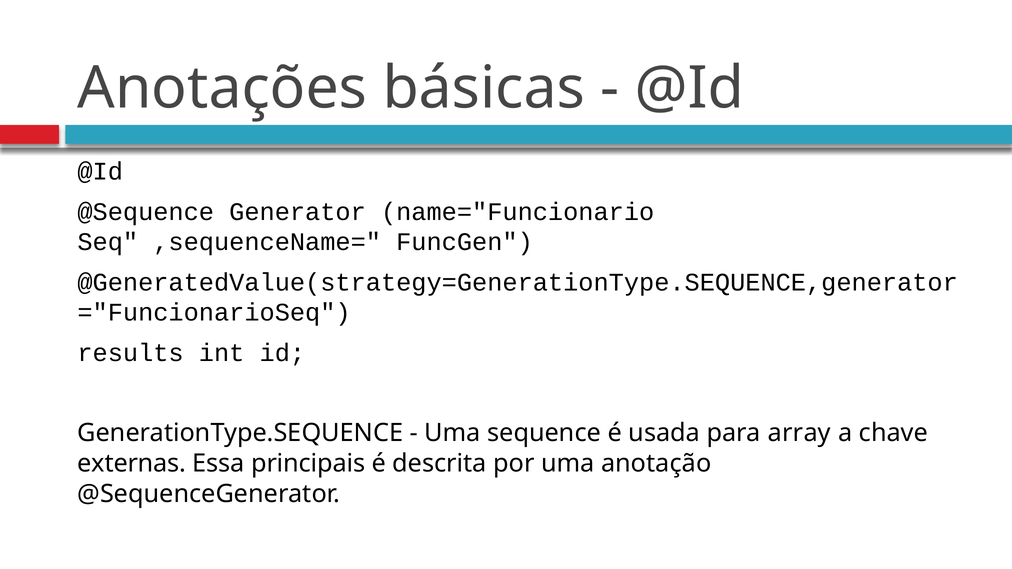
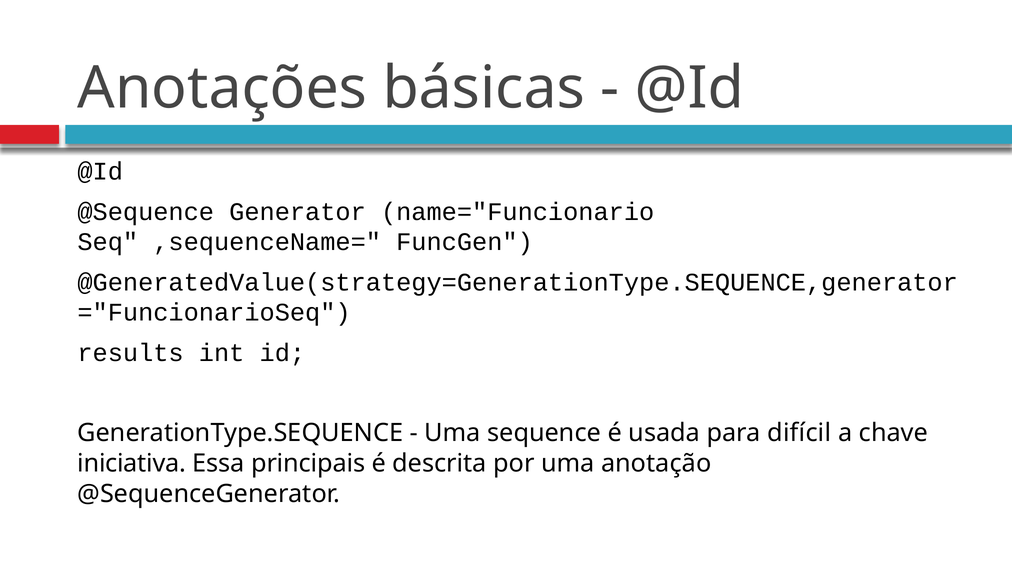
array: array -> difícil
externas: externas -> iniciativa
